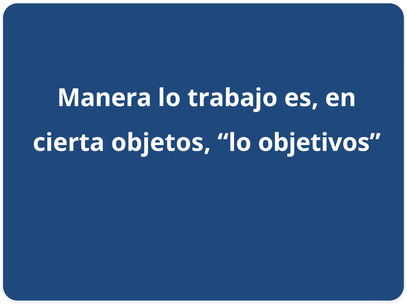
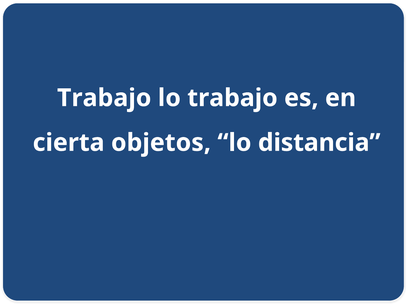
Manera at (104, 98): Manera -> Trabajo
objetivos: objetivos -> distancia
